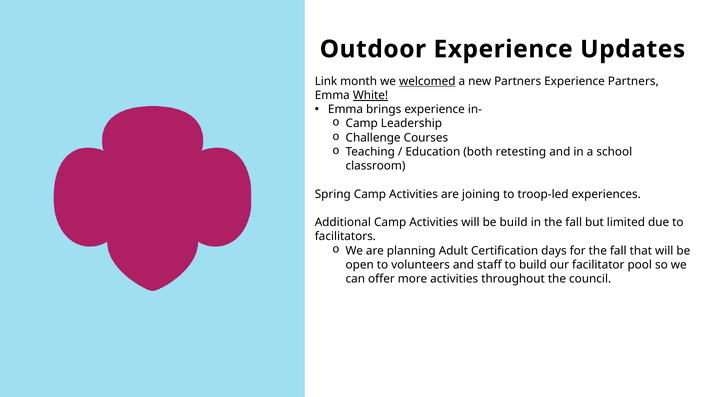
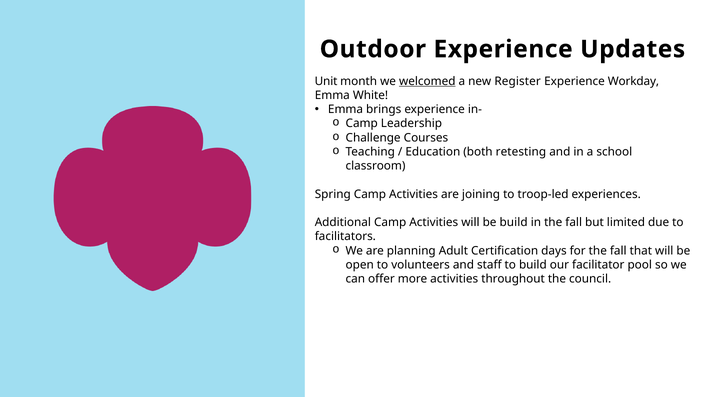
Link: Link -> Unit
new Partners: Partners -> Register
Experience Partners: Partners -> Workday
White underline: present -> none
